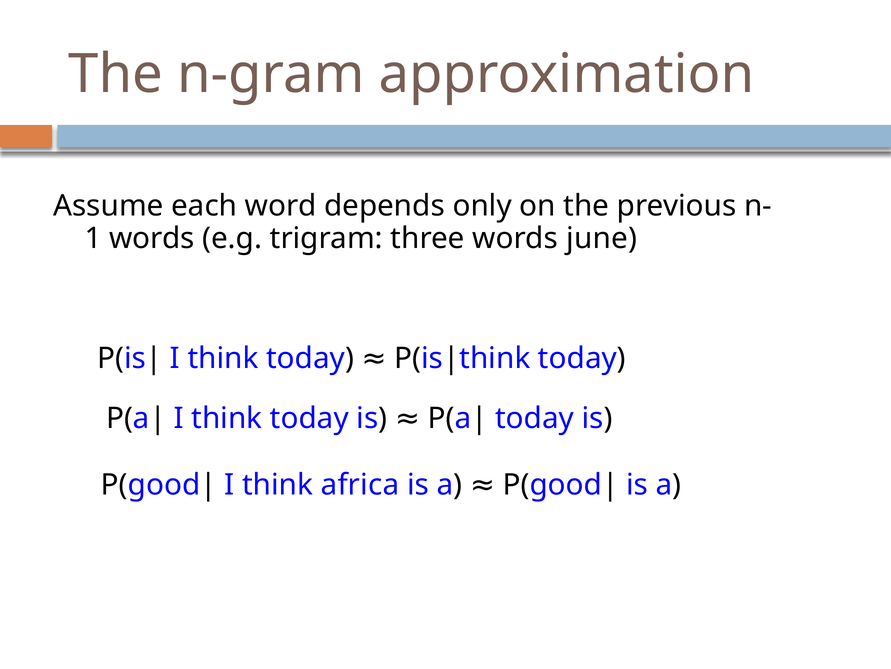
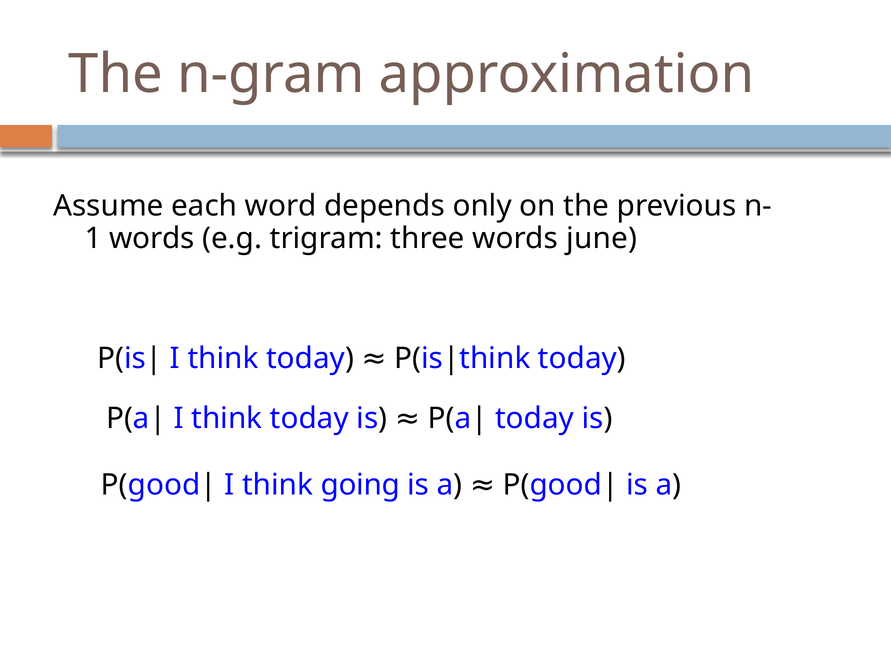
africa: africa -> going
